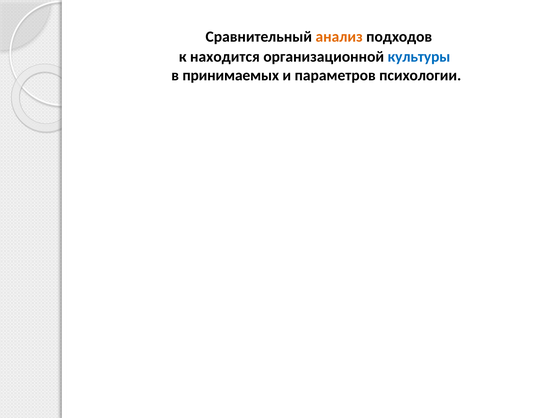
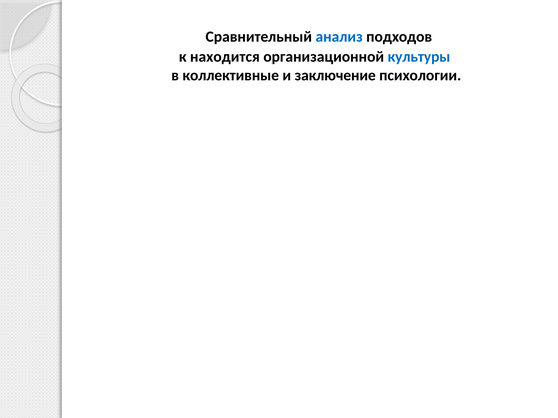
анализ colour: orange -> blue
принимаемых: принимаемых -> коллективные
параметров: параметров -> заключение
